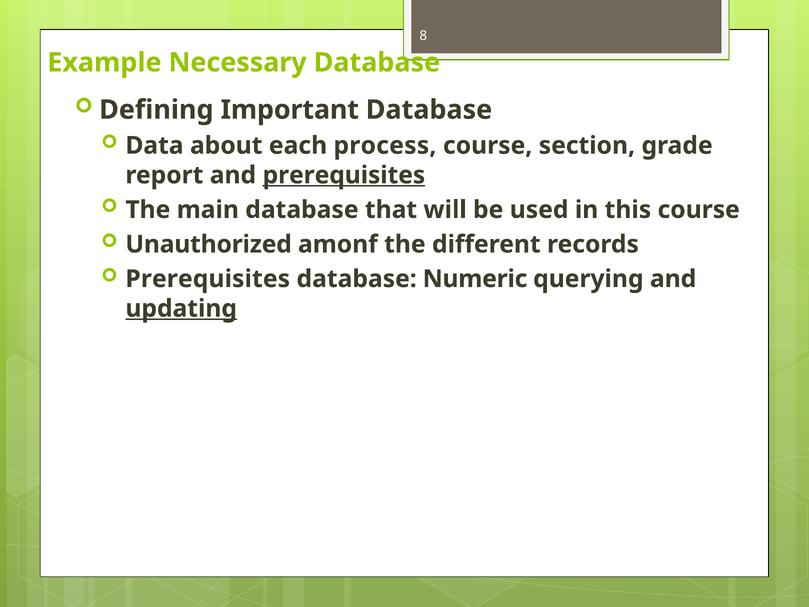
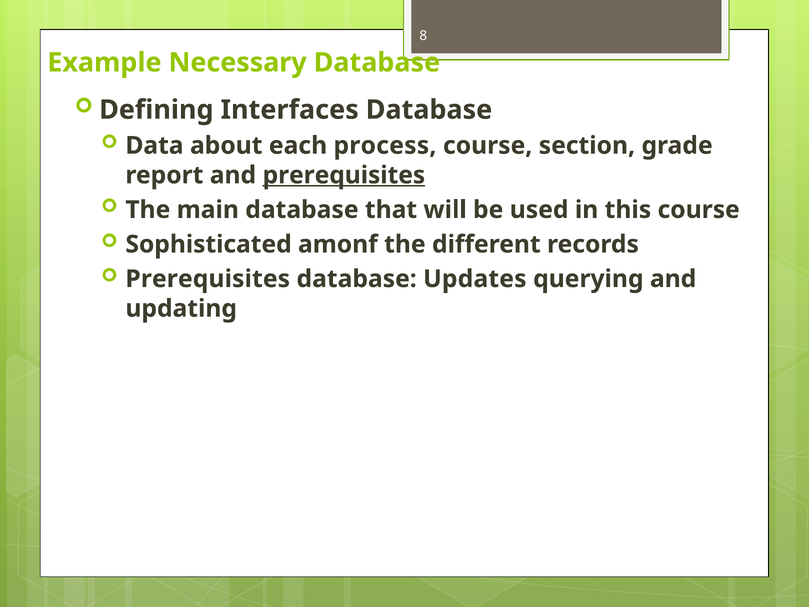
Important: Important -> Interfaces
Unauthorized: Unauthorized -> Sophisticated
Numeric: Numeric -> Updates
updating underline: present -> none
